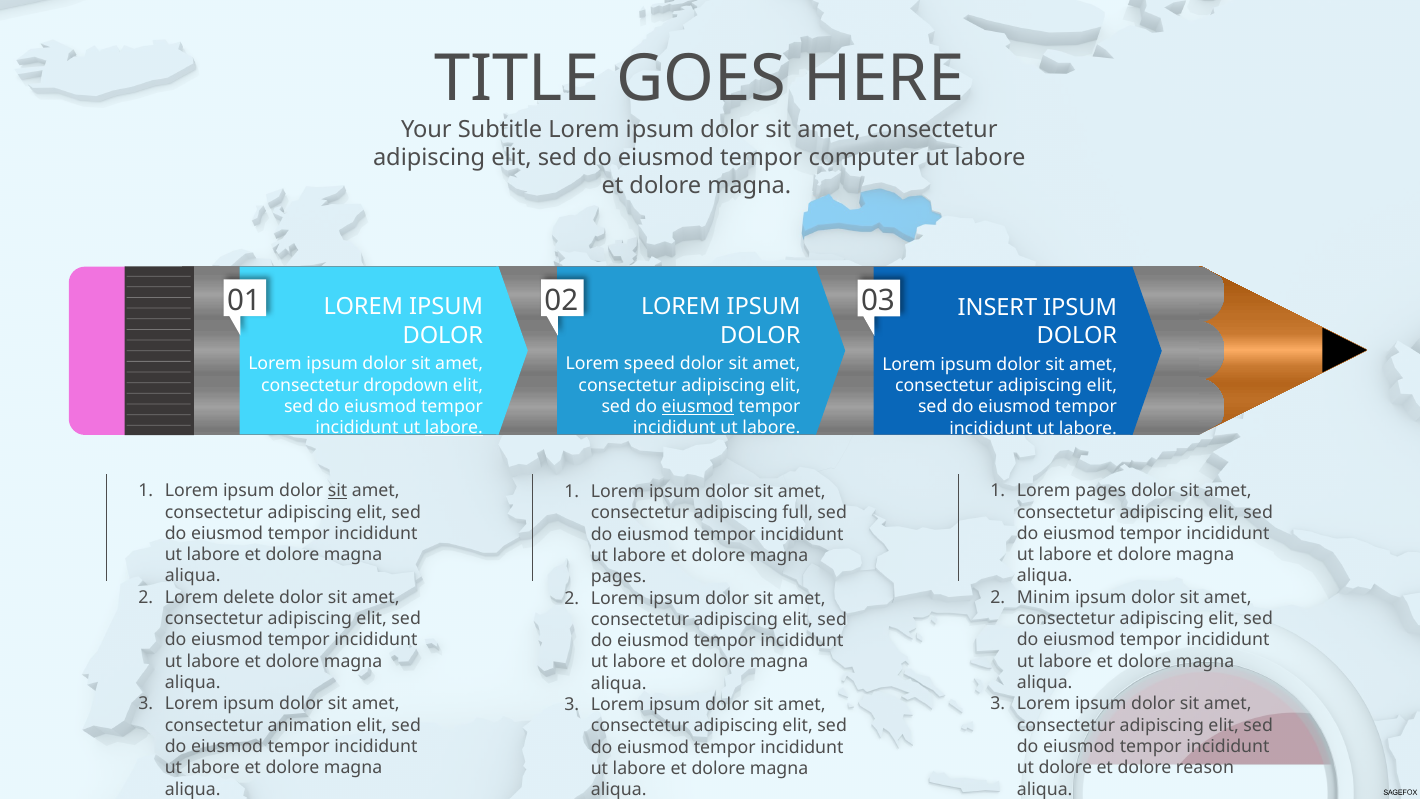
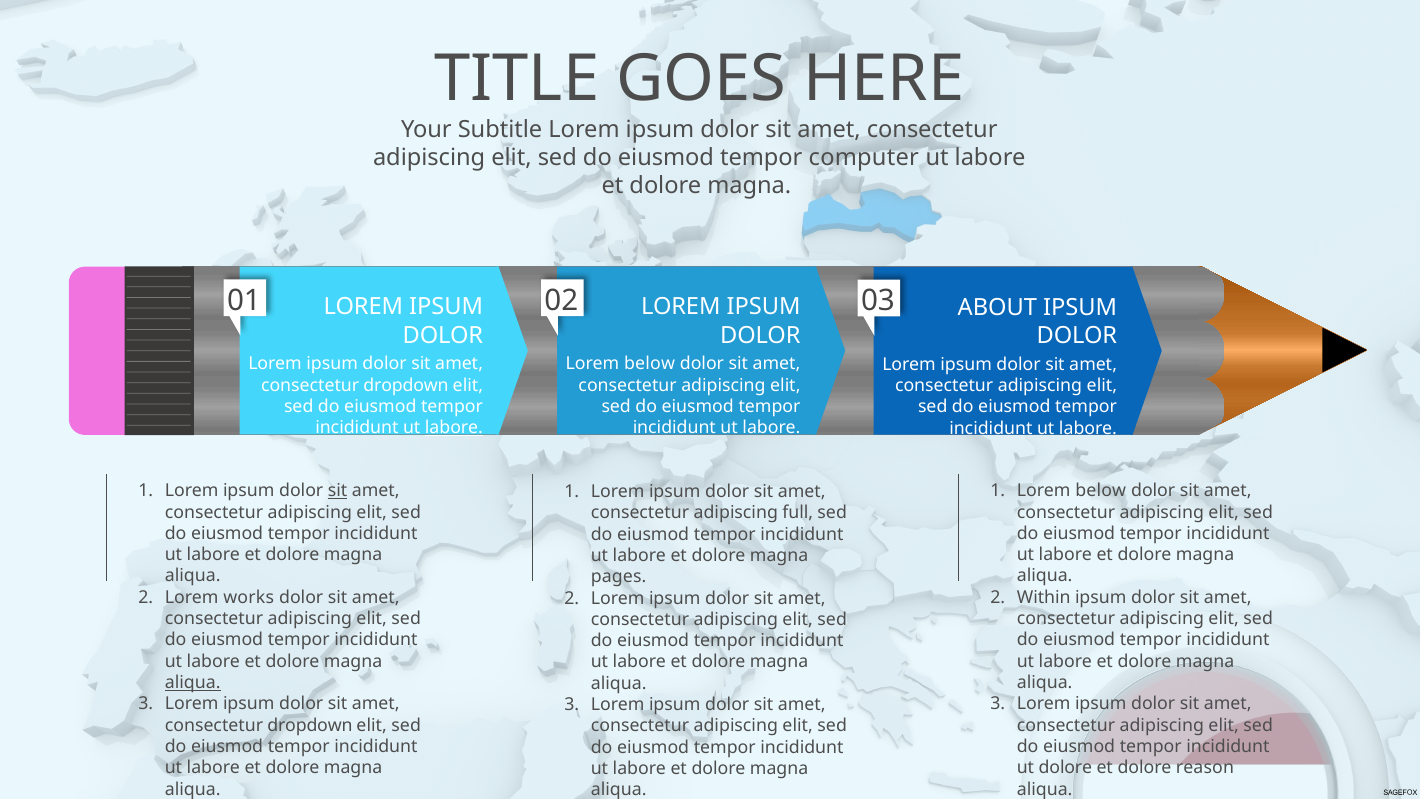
INSERT: INSERT -> ABOUT
speed at (650, 364): speed -> below
eiusmod at (698, 407) underline: present -> none
pages at (1101, 491): pages -> below
delete: delete -> works
Minim: Minim -> Within
aliqua at (193, 682) underline: none -> present
animation at (310, 725): animation -> dropdown
